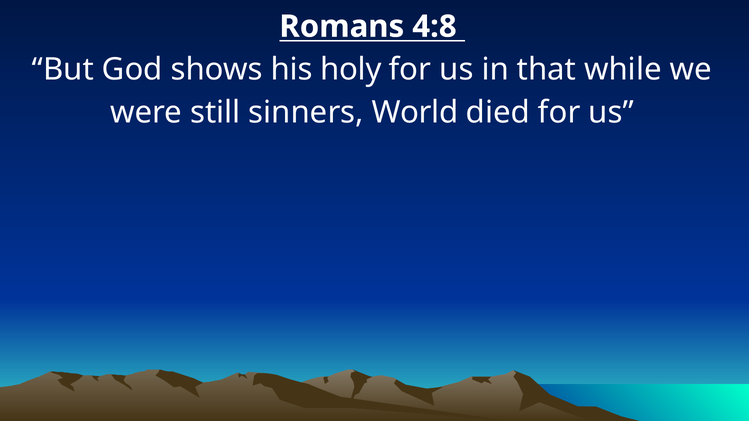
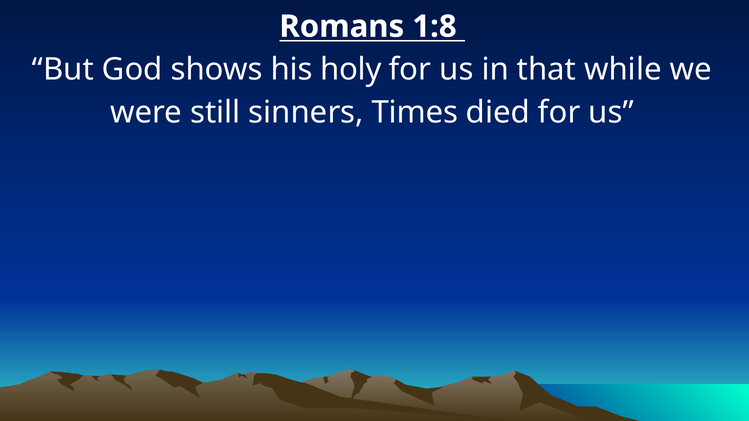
4:8: 4:8 -> 1:8
World: World -> Times
